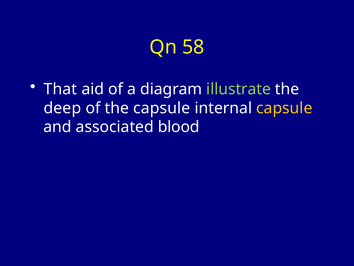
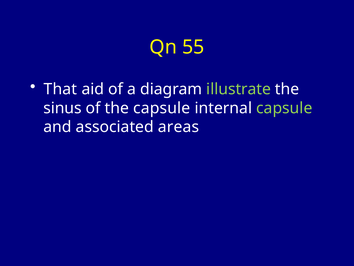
58: 58 -> 55
deep: deep -> sinus
capsule at (284, 108) colour: yellow -> light green
blood: blood -> areas
